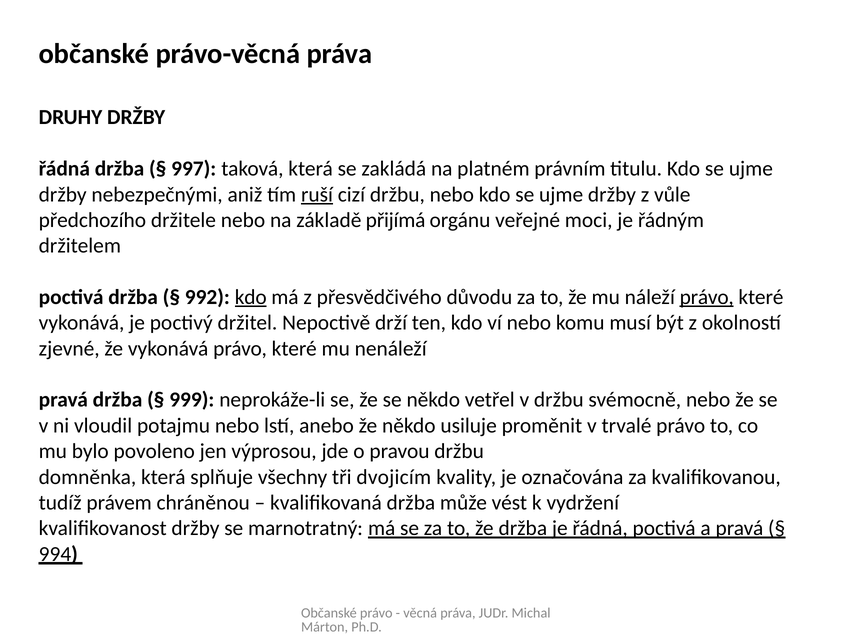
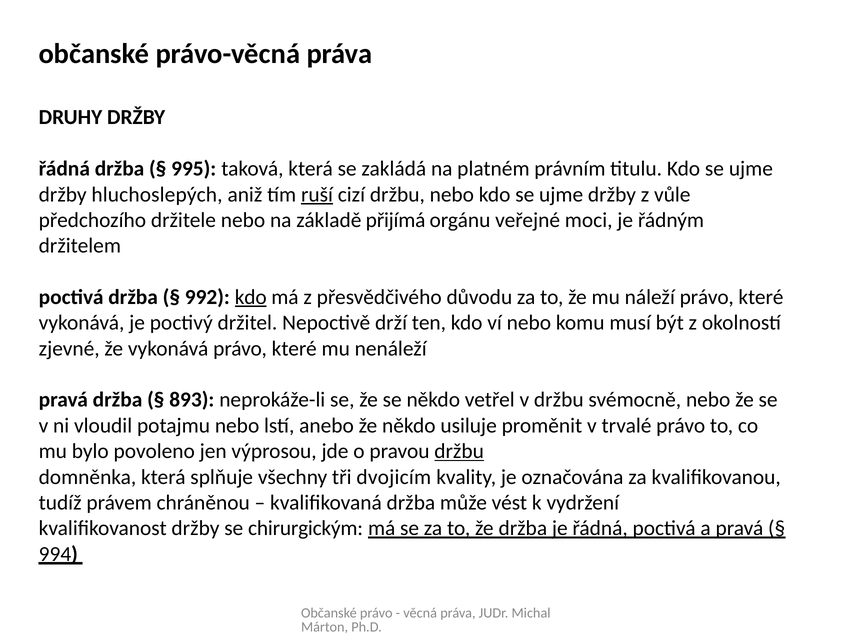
997: 997 -> 995
nebezpečnými: nebezpečnými -> hluchoslepých
právo at (707, 297) underline: present -> none
999: 999 -> 893
držbu at (459, 451) underline: none -> present
marnotratný: marnotratný -> chirurgickým
